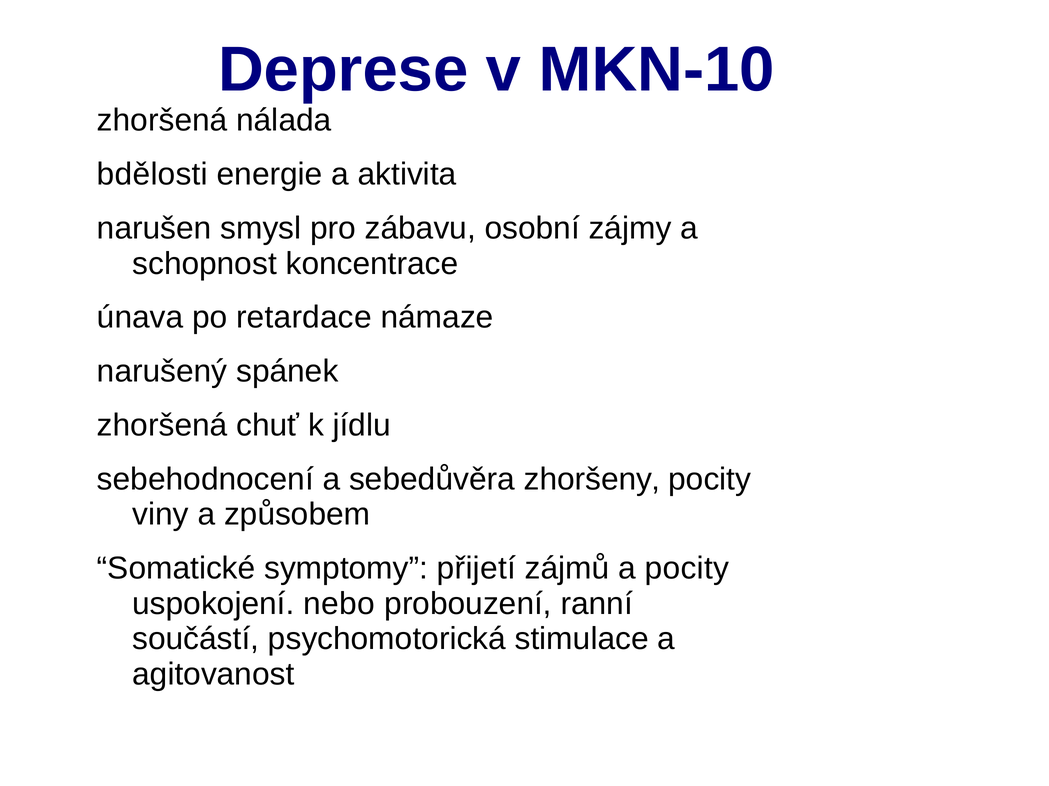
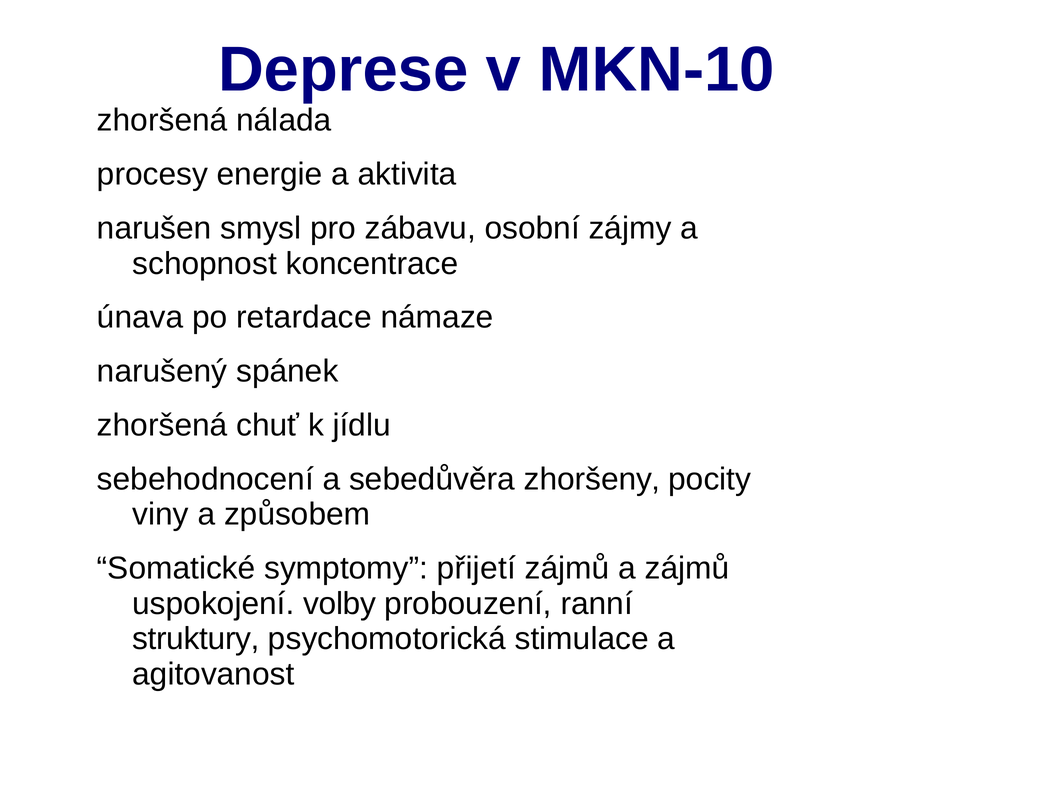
bdělosti: bdělosti -> procesy
a pocity: pocity -> zájmů
nebo: nebo -> volby
součástí: součástí -> struktury
